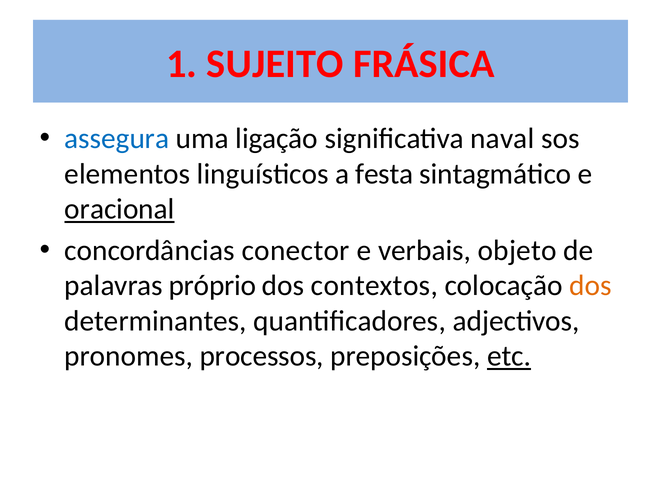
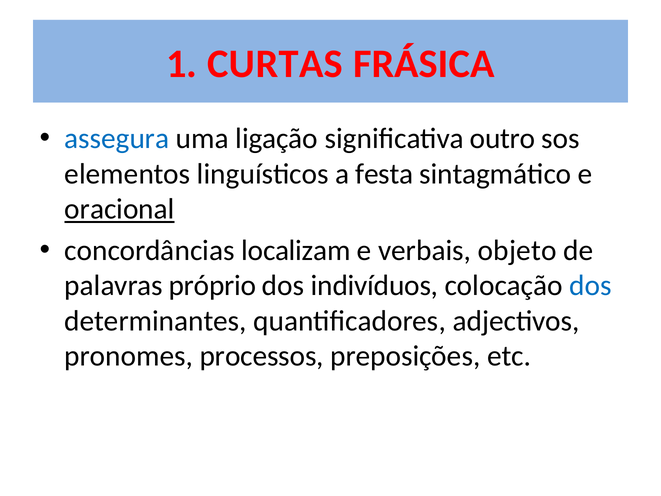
SUJEITO: SUJEITO -> CURTAS
naval: naval -> outro
conector: conector -> localizam
contextos: contextos -> indivíduos
dos at (591, 286) colour: orange -> blue
etc underline: present -> none
